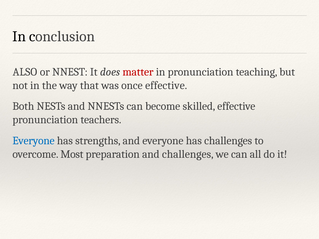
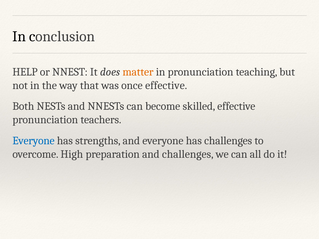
ALSO: ALSO -> HELP
matter colour: red -> orange
Most: Most -> High
